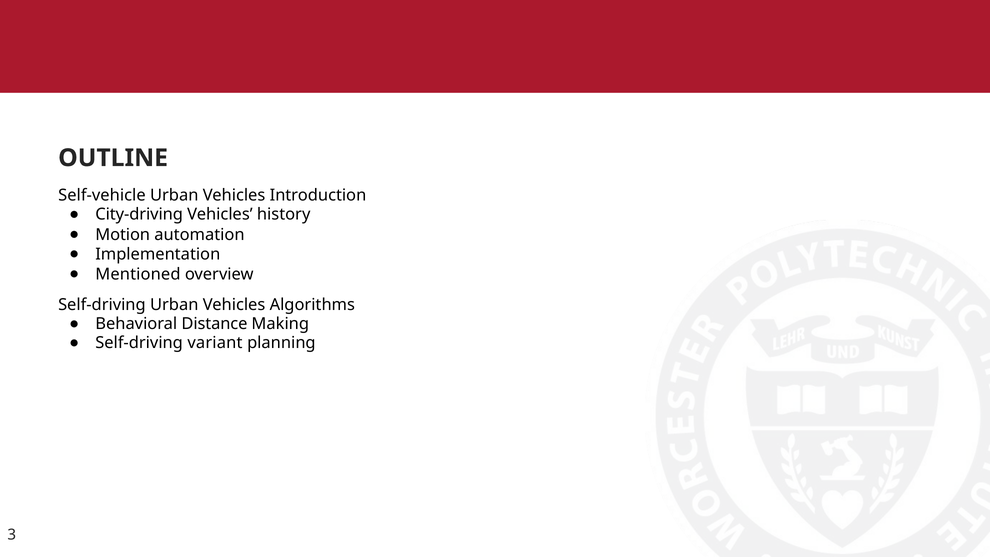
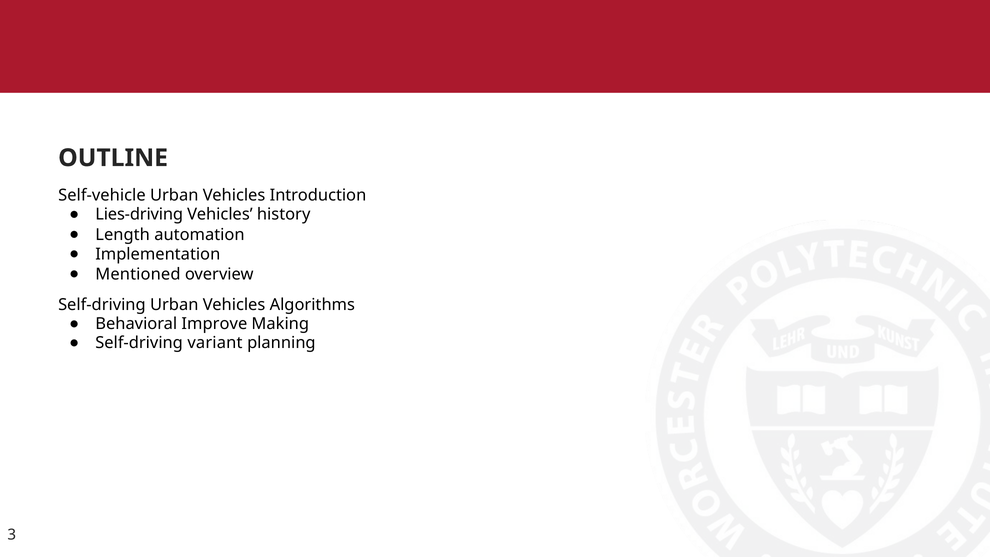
City-driving: City-driving -> Lies-driving
Motion: Motion -> Length
Distance: Distance -> Improve
